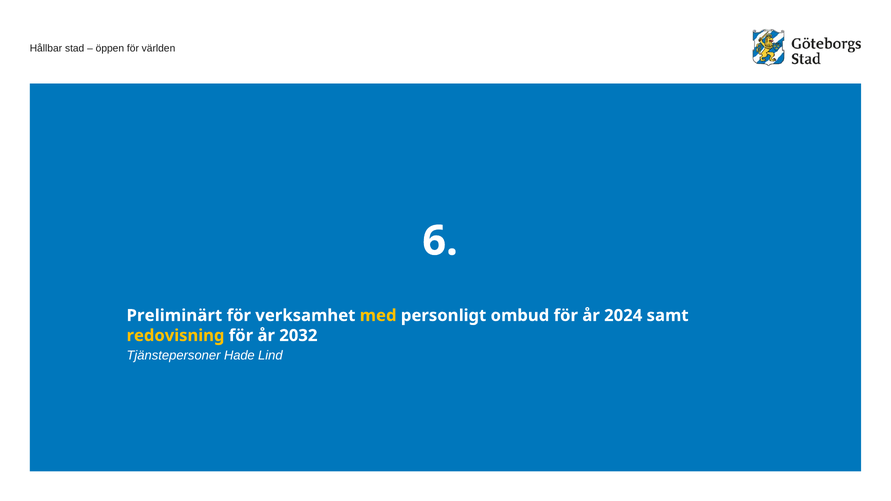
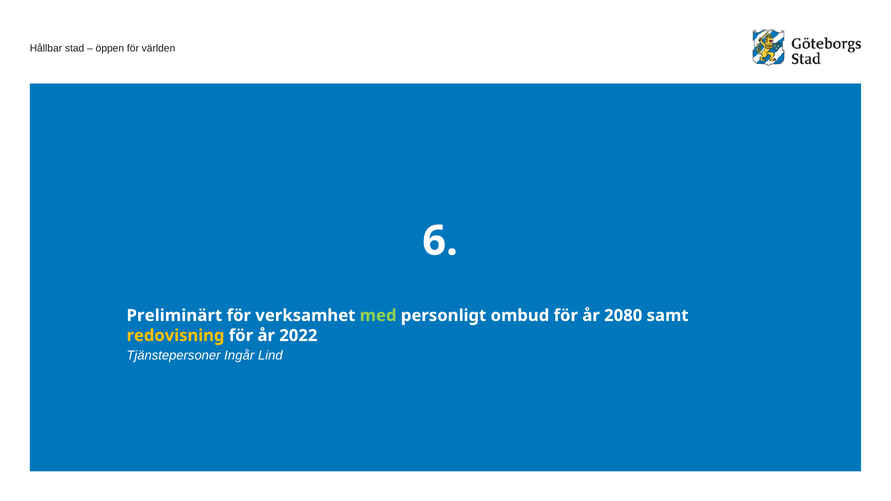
med colour: yellow -> light green
2024: 2024 -> 2080
2032: 2032 -> 2022
Hade: Hade -> Ingår
